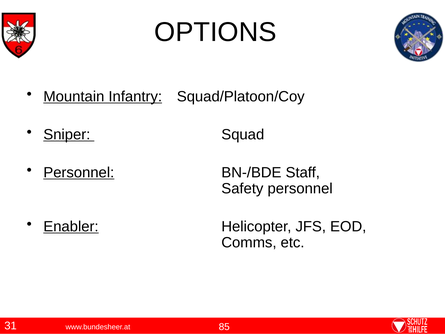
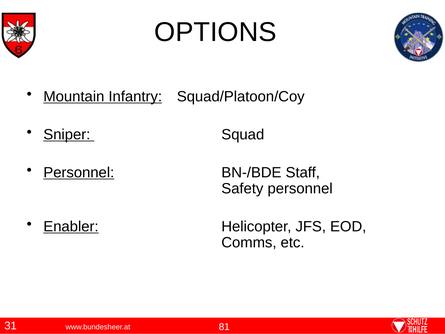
85: 85 -> 81
